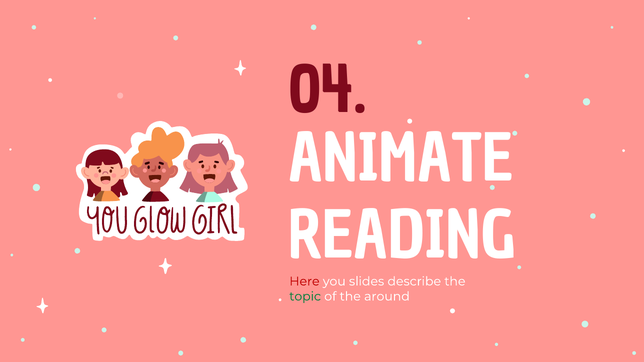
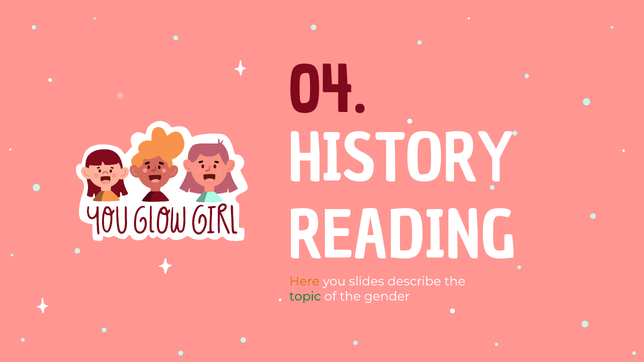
ANIMATE: ANIMATE -> HISTORY
Here colour: red -> orange
around: around -> gender
